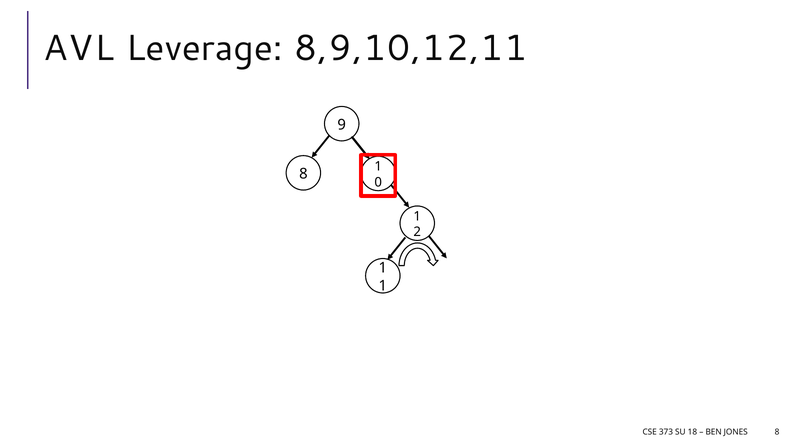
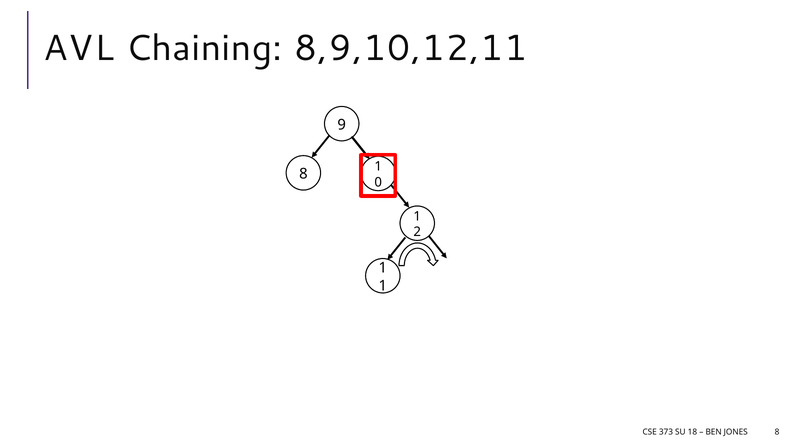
Leverage: Leverage -> Chaining
